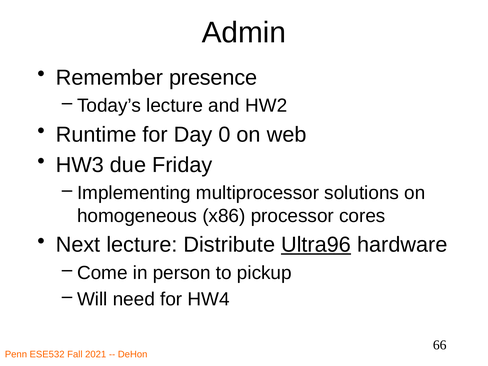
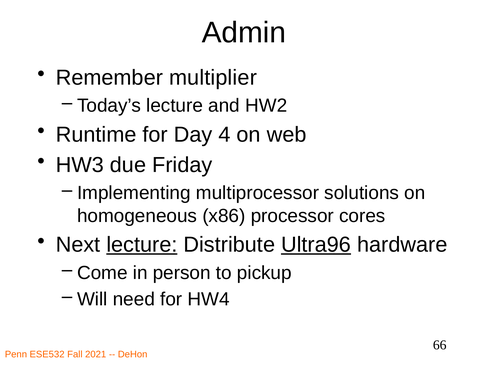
presence: presence -> multiplier
0: 0 -> 4
lecture at (142, 245) underline: none -> present
